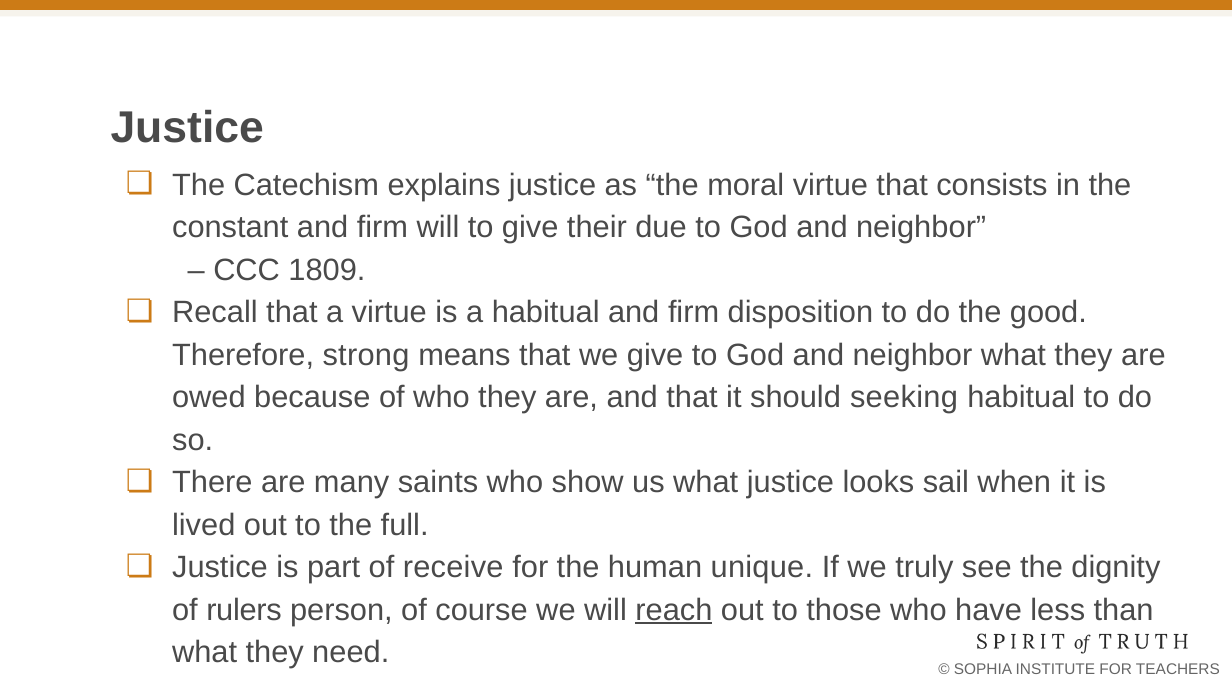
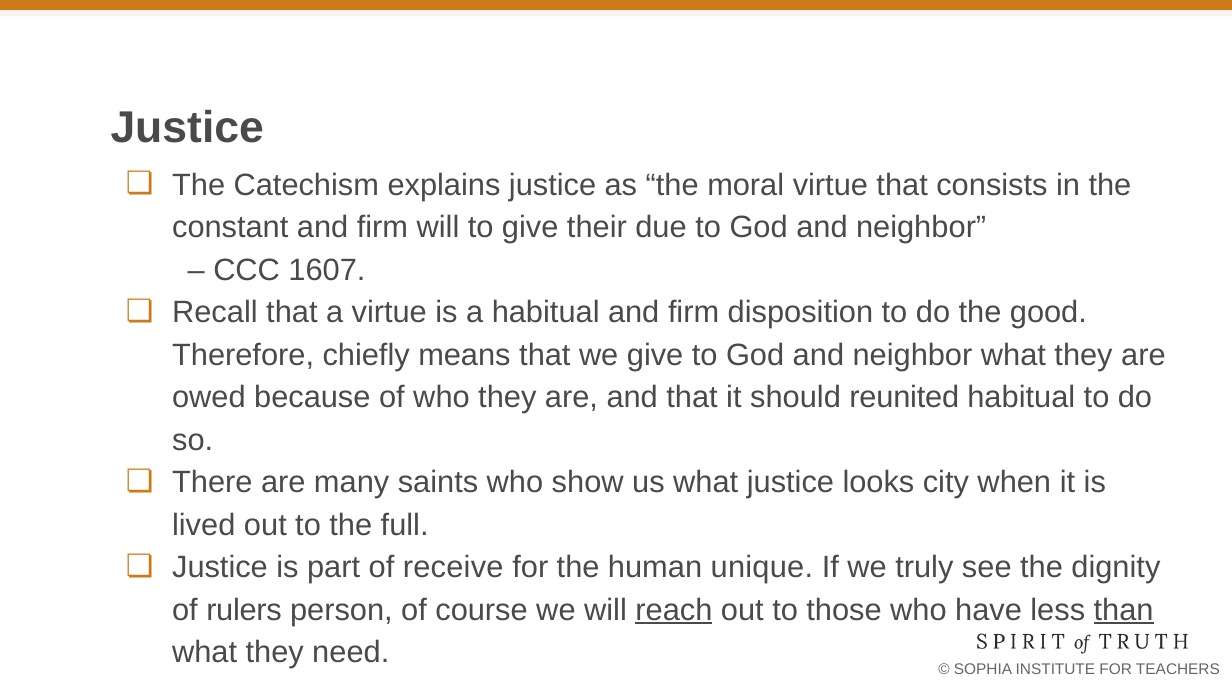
1809: 1809 -> 1607
strong: strong -> chiefly
seeking: seeking -> reunited
sail: sail -> city
than underline: none -> present
